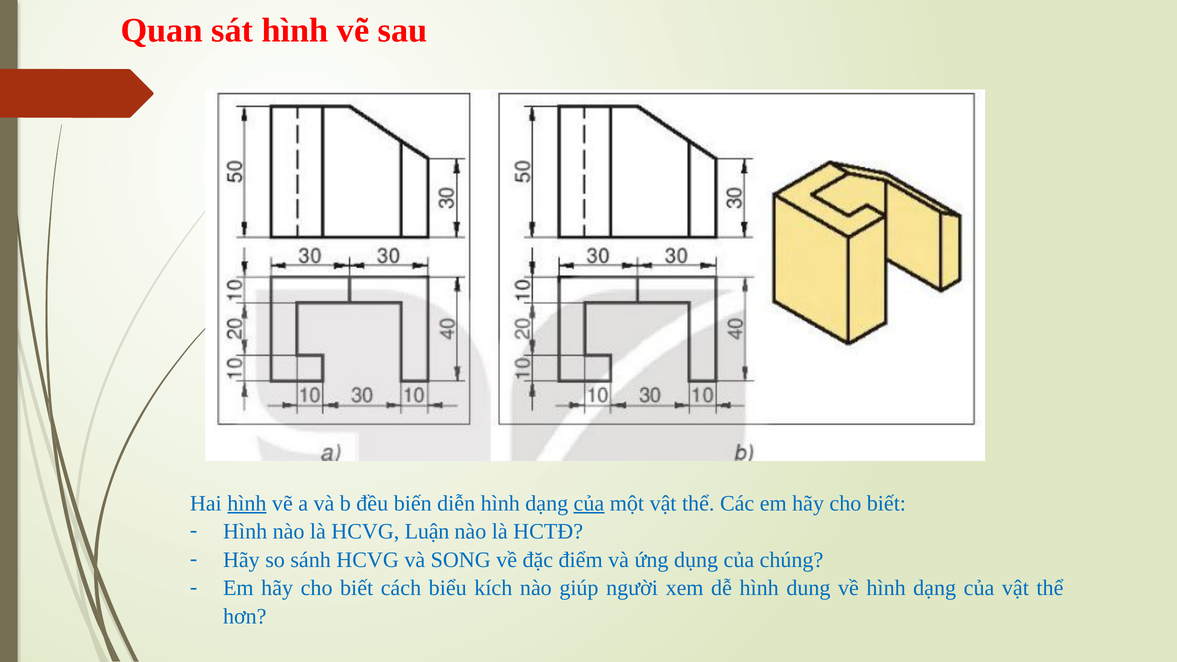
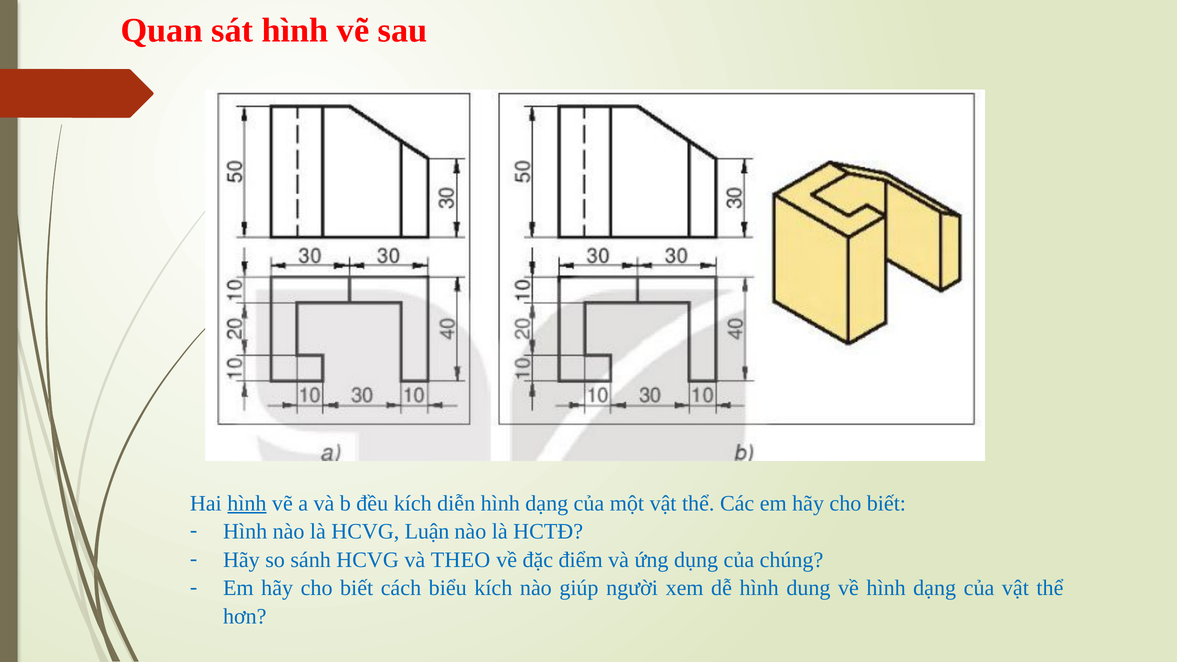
đều biến: biến -> kích
của at (589, 503) underline: present -> none
SONG: SONG -> THEO
